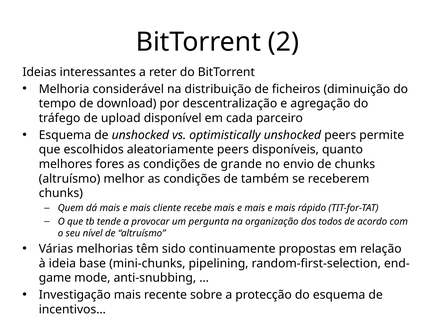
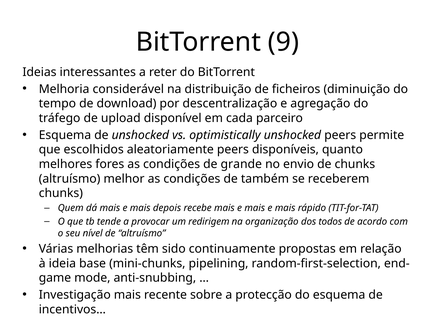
2: 2 -> 9
cliente: cliente -> depois
pergunta: pergunta -> redirigem
